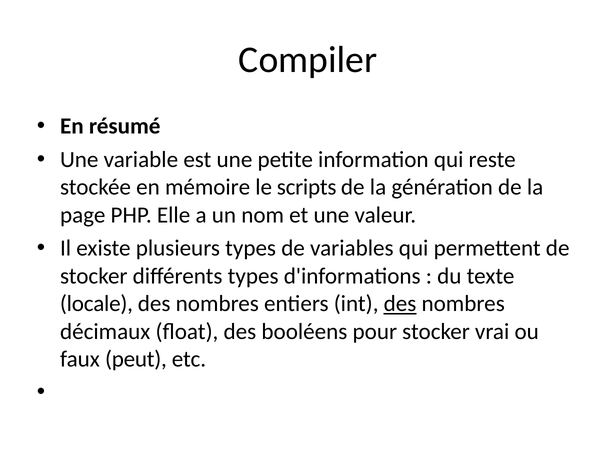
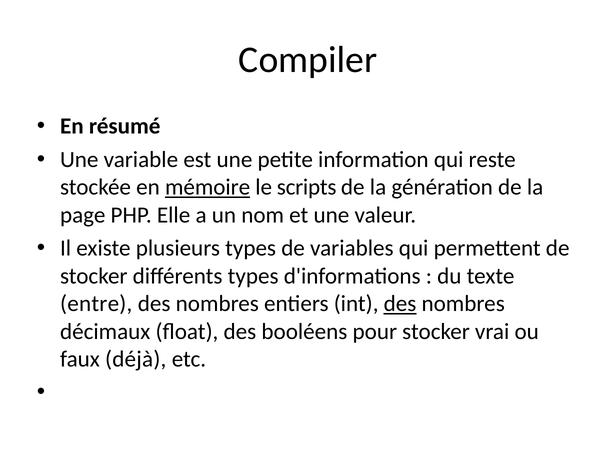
mémoire underline: none -> present
locale: locale -> entre
peut: peut -> déjà
